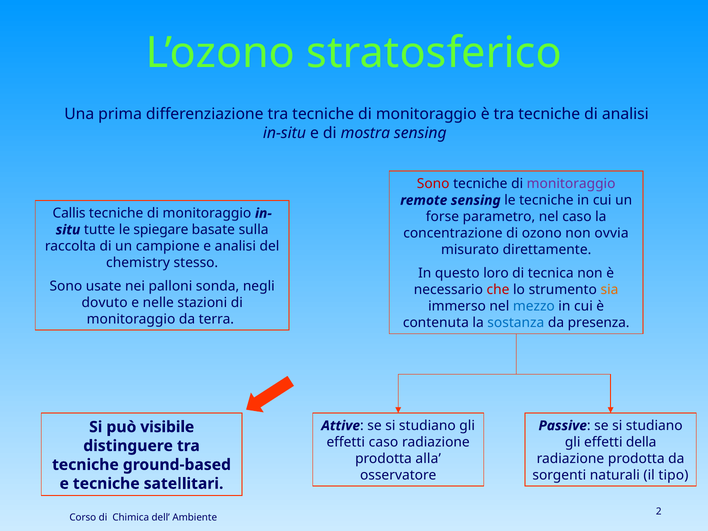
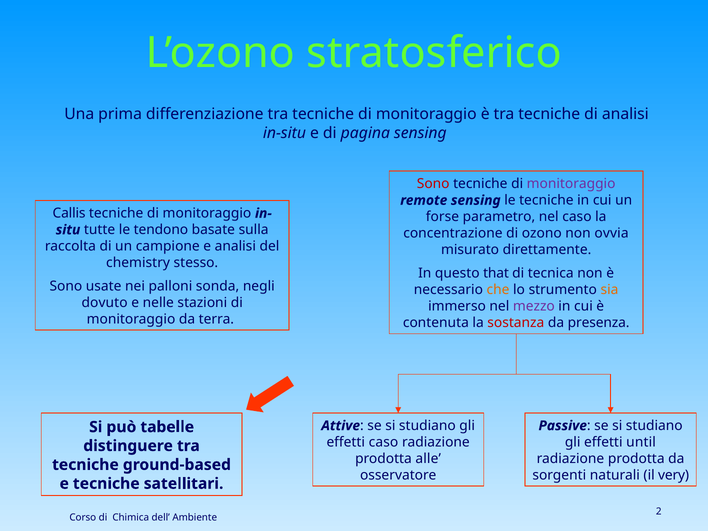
mostra: mostra -> pagina
spiegare: spiegare -> tendono
loro: loro -> that
che colour: red -> orange
mezzo colour: blue -> purple
sostanza colour: blue -> red
visibile: visibile -> tabelle
della: della -> until
alla: alla -> alle
tipo: tipo -> very
